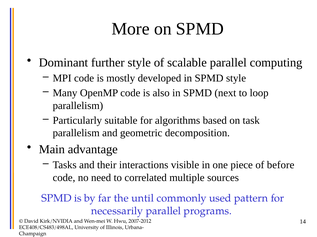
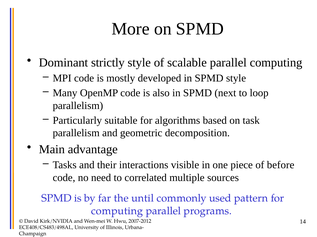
further: further -> strictly
necessarily at (117, 212): necessarily -> computing
